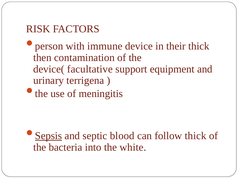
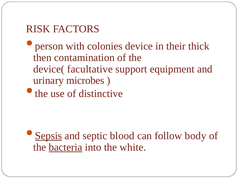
immune: immune -> colonies
terrigena: terrigena -> microbes
meningitis: meningitis -> distinctive
follow thick: thick -> body
bacteria underline: none -> present
